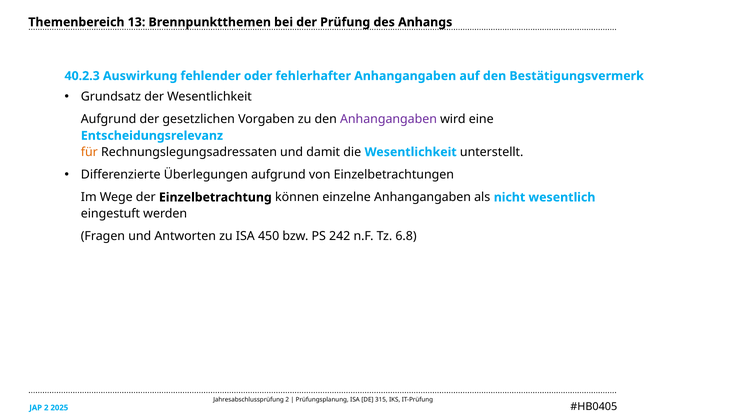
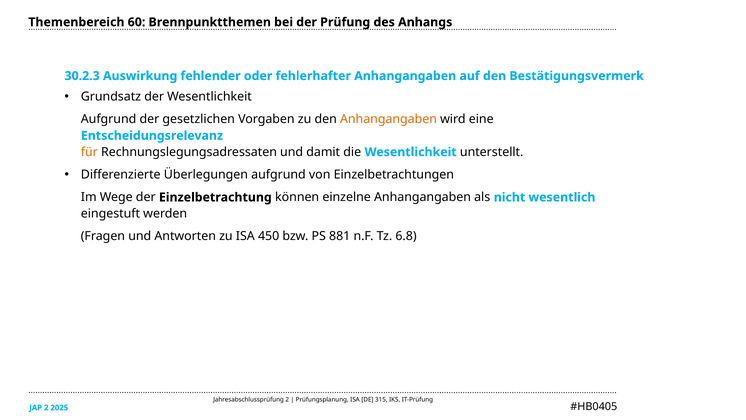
13: 13 -> 60
40.2.3: 40.2.3 -> 30.2.3
Anhangangaben at (389, 119) colour: purple -> orange
242: 242 -> 881
